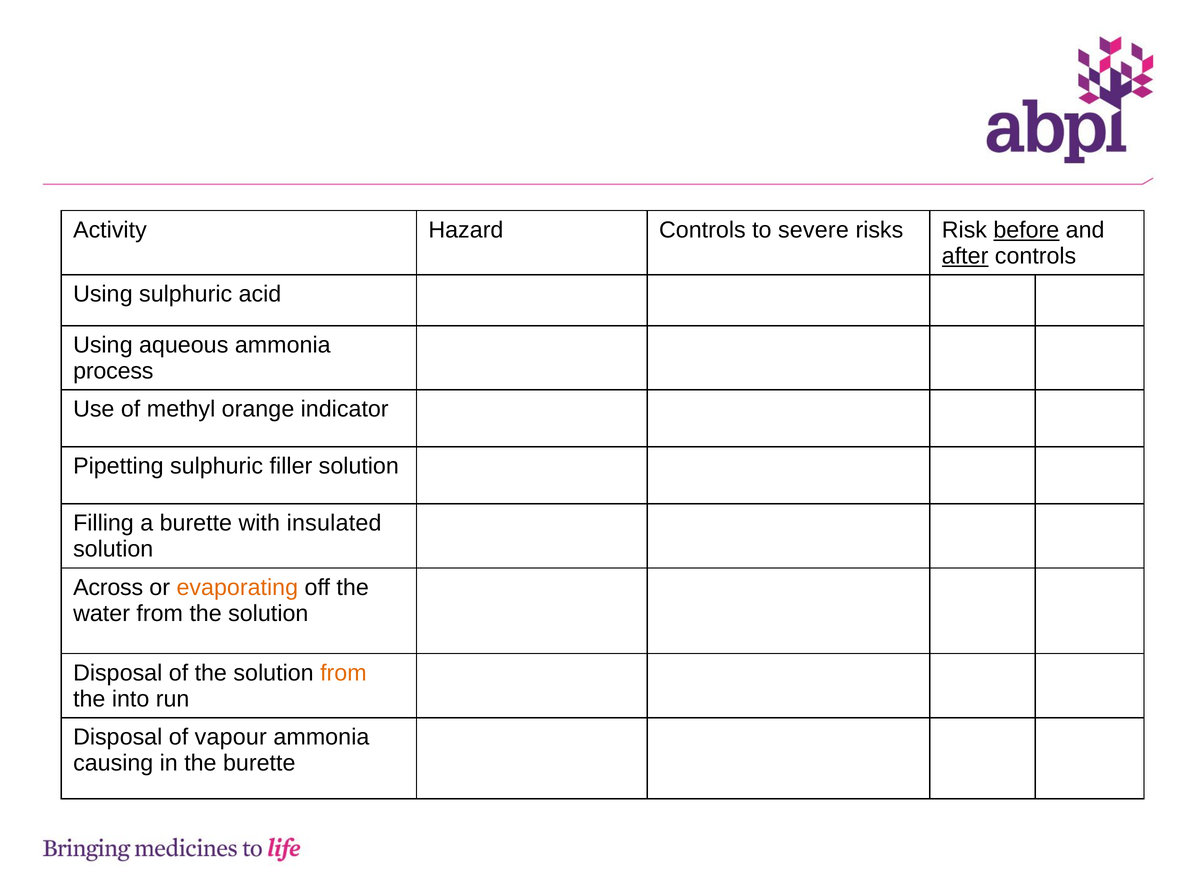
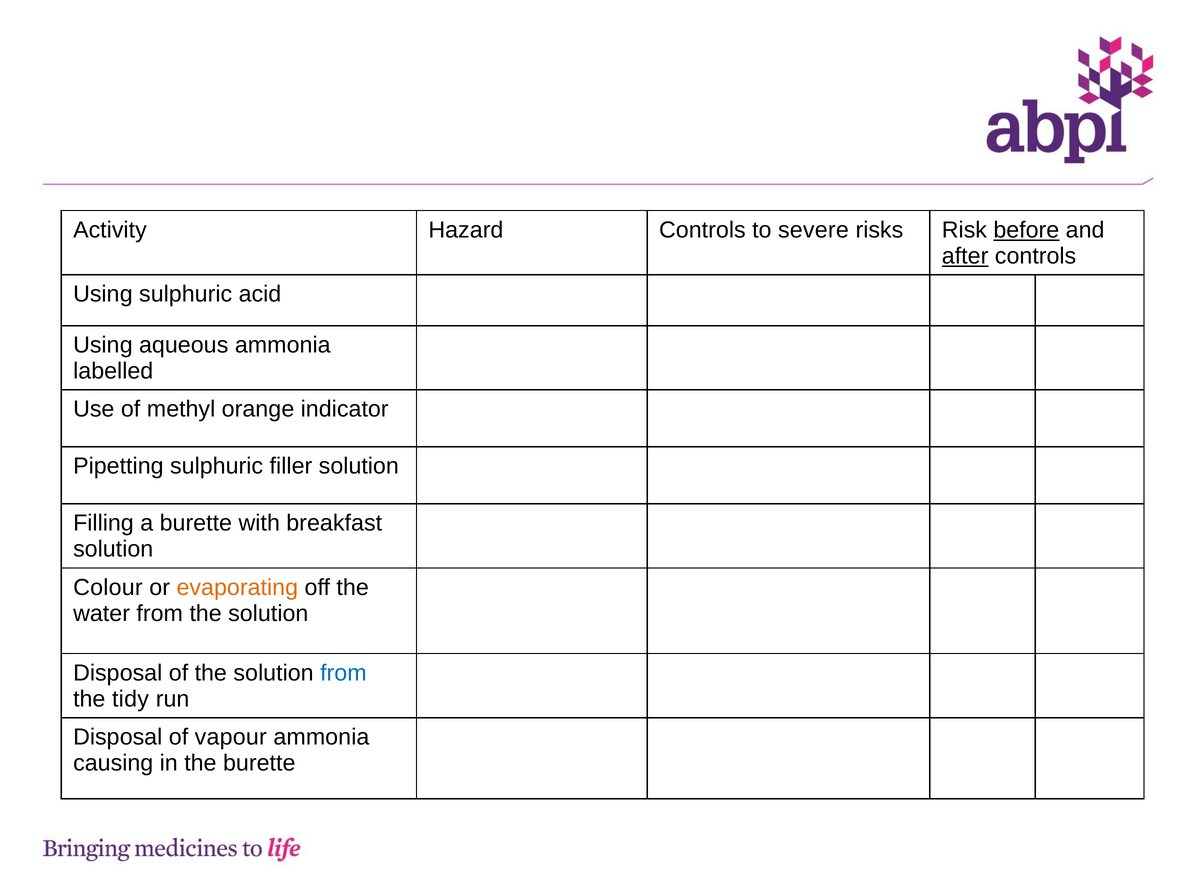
process: process -> labelled
insulated: insulated -> breakfast
Across: Across -> Colour
from at (343, 673) colour: orange -> blue
into: into -> tidy
